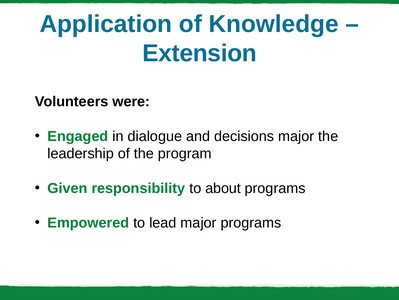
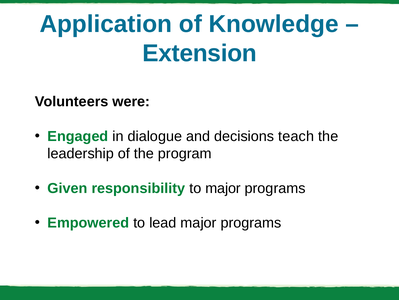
decisions major: major -> teach
to about: about -> major
